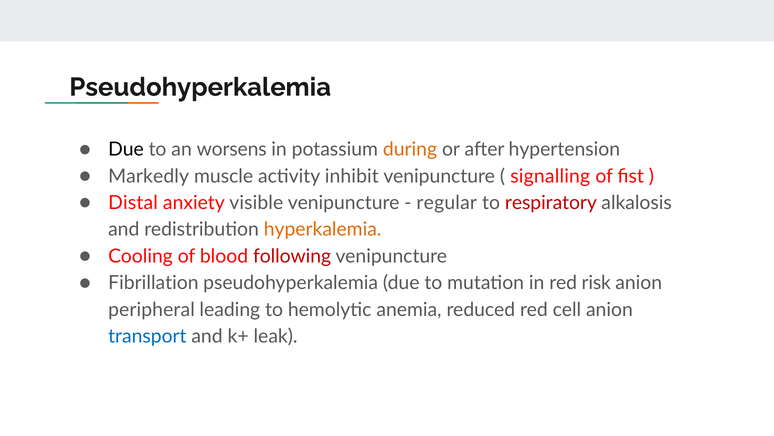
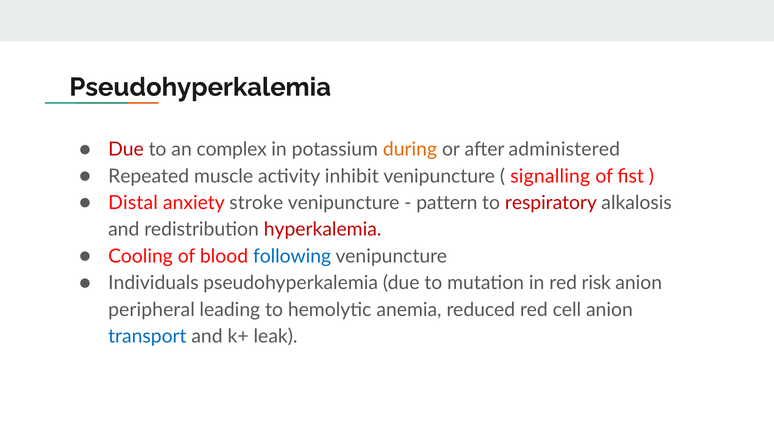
Due at (126, 149) colour: black -> red
worsens: worsens -> complex
hypertension: hypertension -> administered
Markedly: Markedly -> Repeated
visible: visible -> stroke
regular: regular -> pattern
hyperkalemia colour: orange -> red
following colour: red -> blue
Fibrillation: Fibrillation -> Individuals
